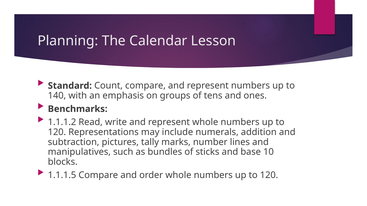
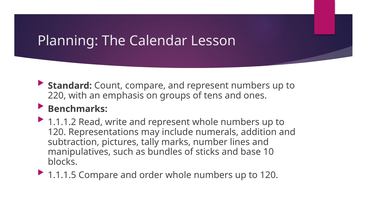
140: 140 -> 220
